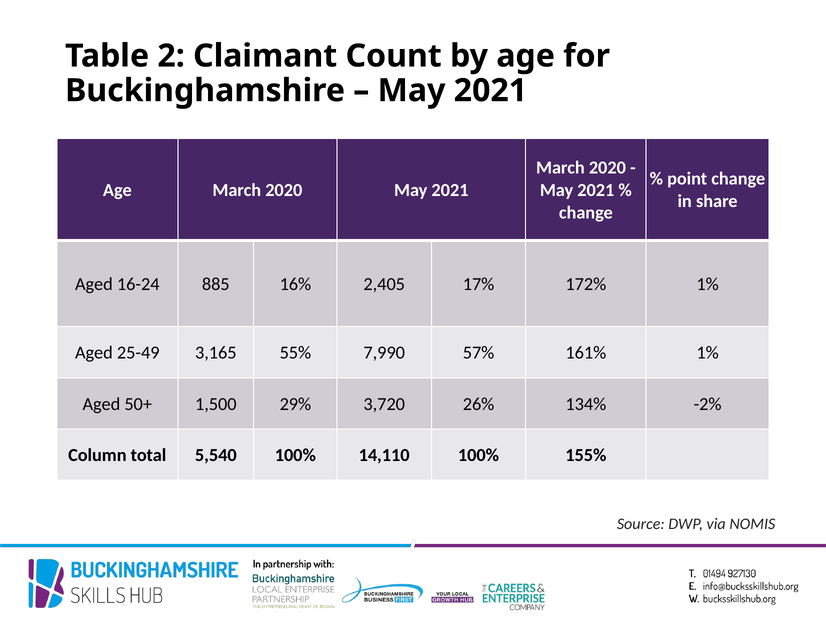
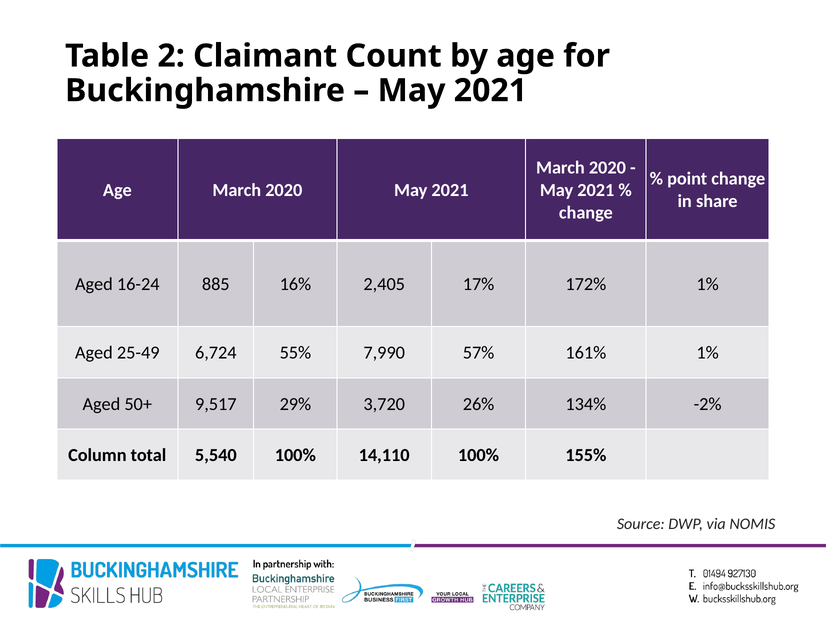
3,165: 3,165 -> 6,724
1,500: 1,500 -> 9,517
